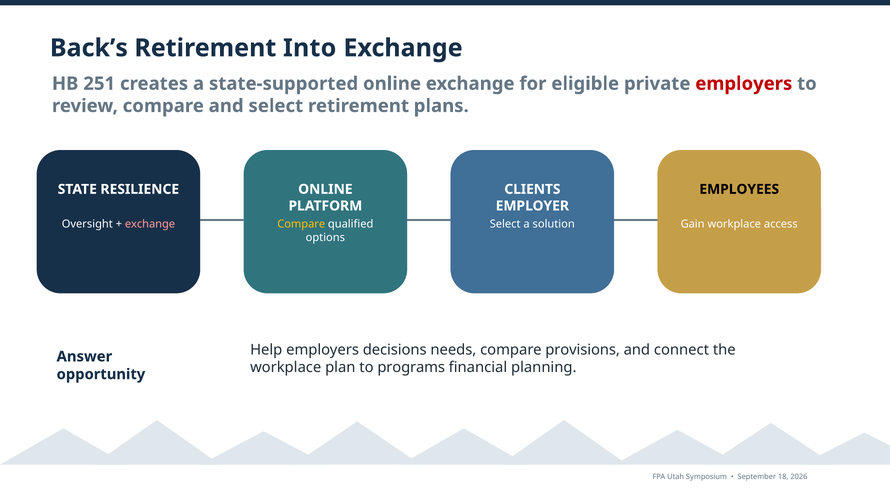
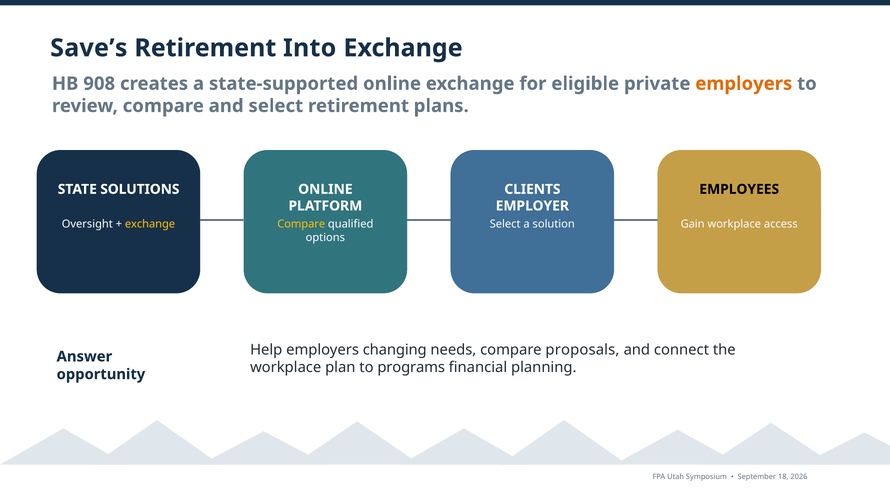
Back’s: Back’s -> Save’s
251: 251 -> 908
employers at (744, 84) colour: red -> orange
RESILIENCE: RESILIENCE -> SOLUTIONS
exchange at (150, 224) colour: pink -> yellow
decisions: decisions -> changing
provisions: provisions -> proposals
